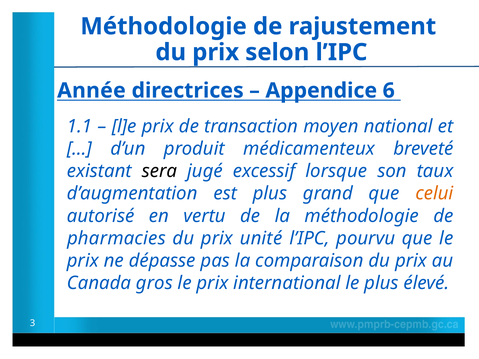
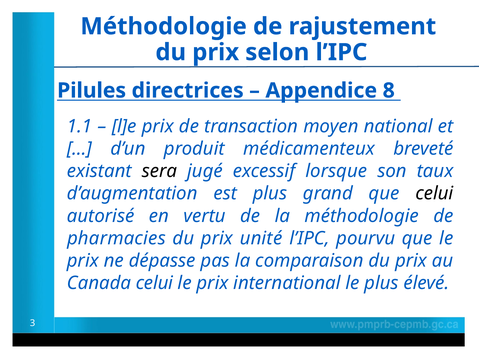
Année: Année -> Pilules
6: 6 -> 8
celui at (434, 194) colour: orange -> black
Canada gros: gros -> celui
